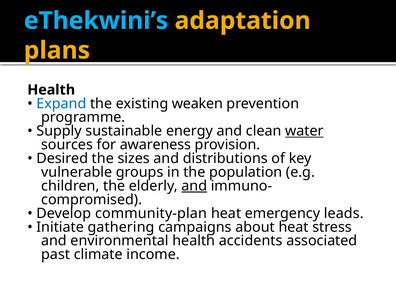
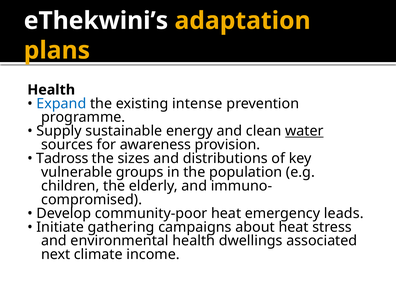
eThekwini’s colour: light blue -> white
weaken: weaken -> intense
Desired: Desired -> Tadross
and at (194, 186) underline: present -> none
community-plan: community-plan -> community-poor
accidents: accidents -> dwellings
past: past -> next
